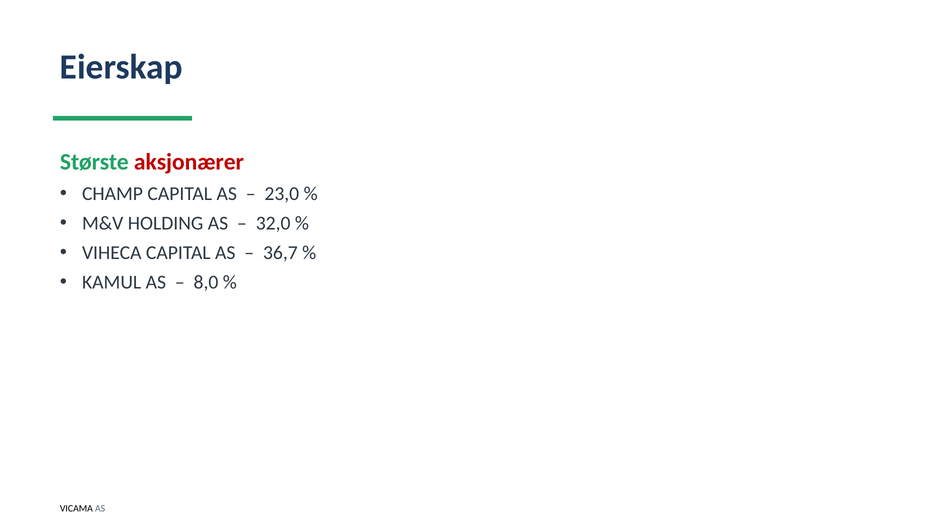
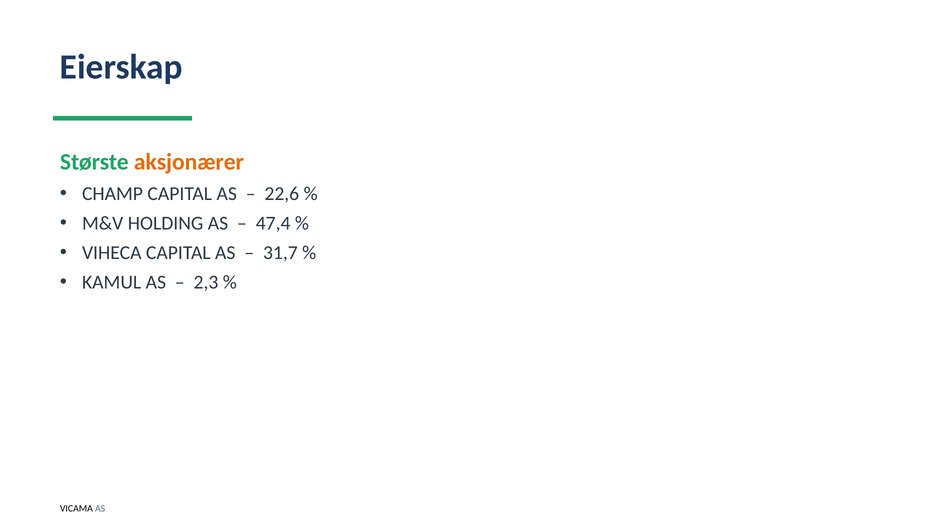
aksjonærer colour: red -> orange
23,0: 23,0 -> 22,6
32,0: 32,0 -> 47,4
36,7: 36,7 -> 31,7
8,0: 8,0 -> 2,3
